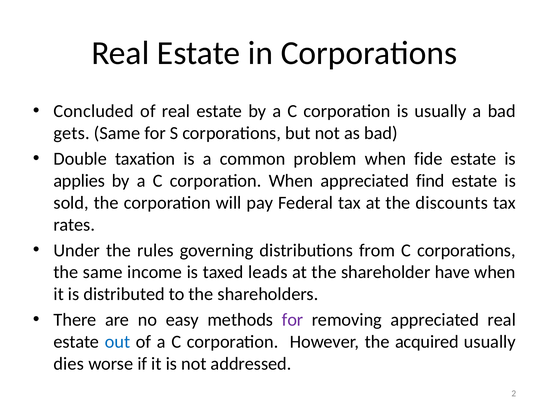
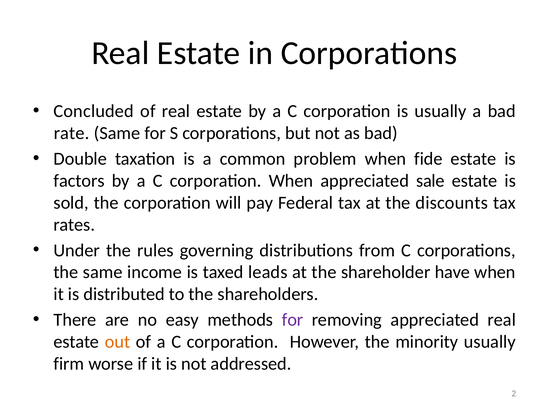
gets: gets -> rate
applies: applies -> factors
find: find -> sale
out colour: blue -> orange
acquired: acquired -> minority
dies: dies -> firm
